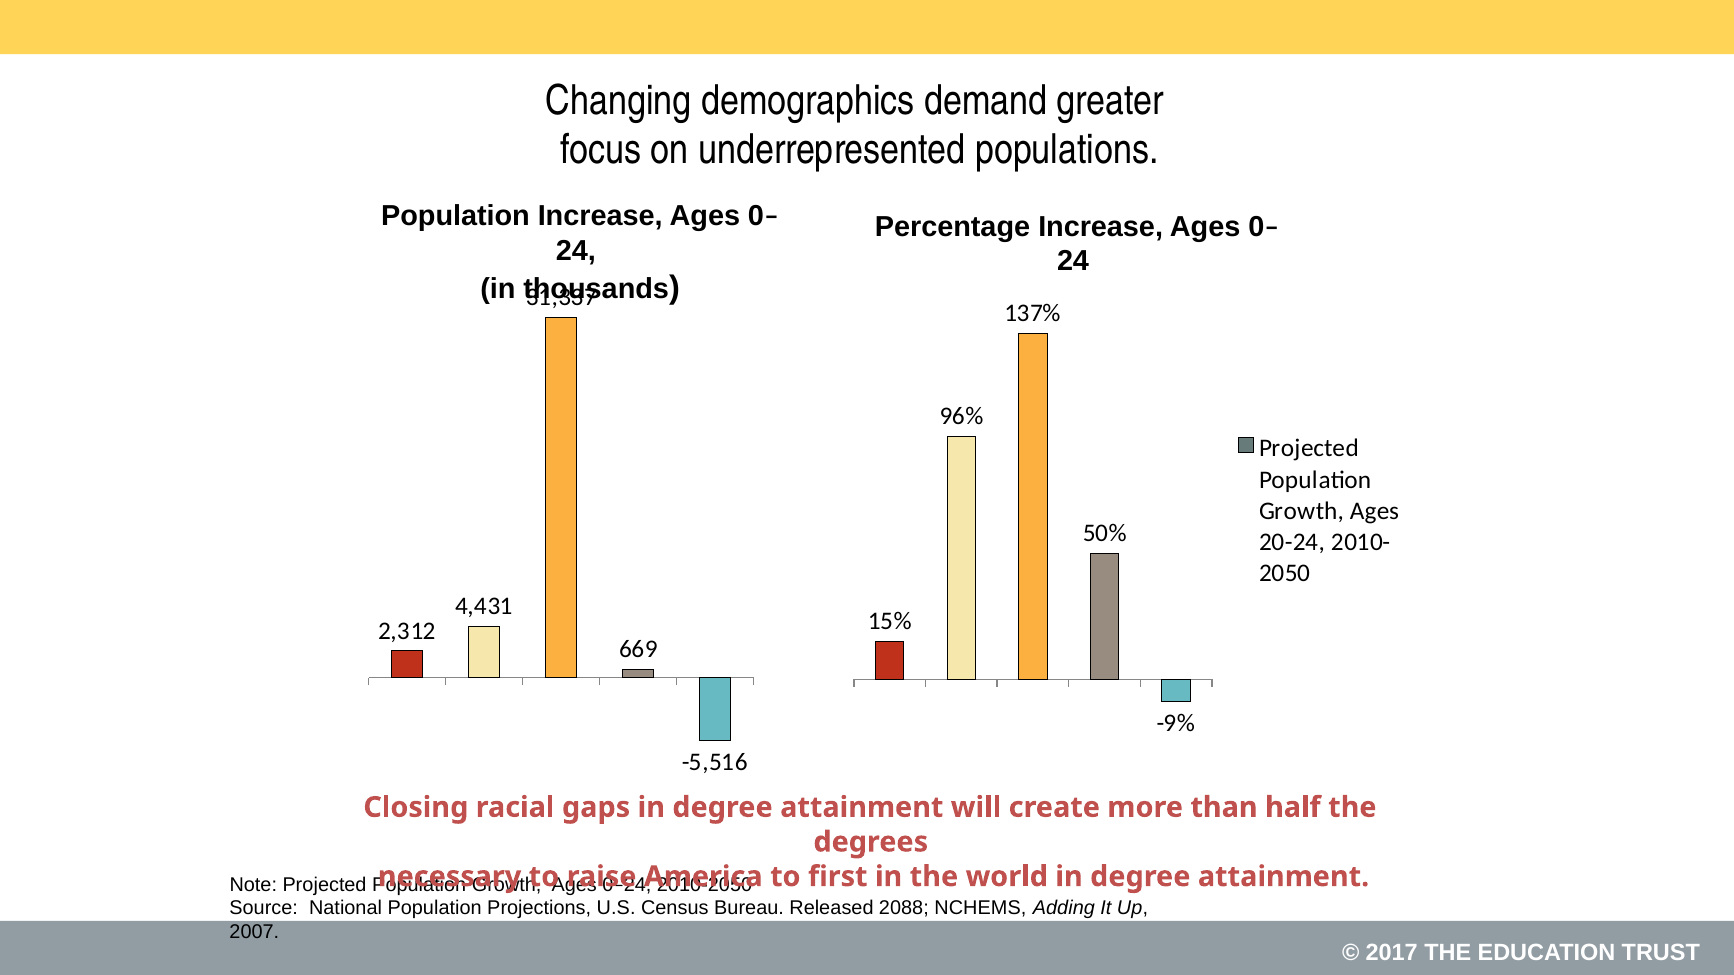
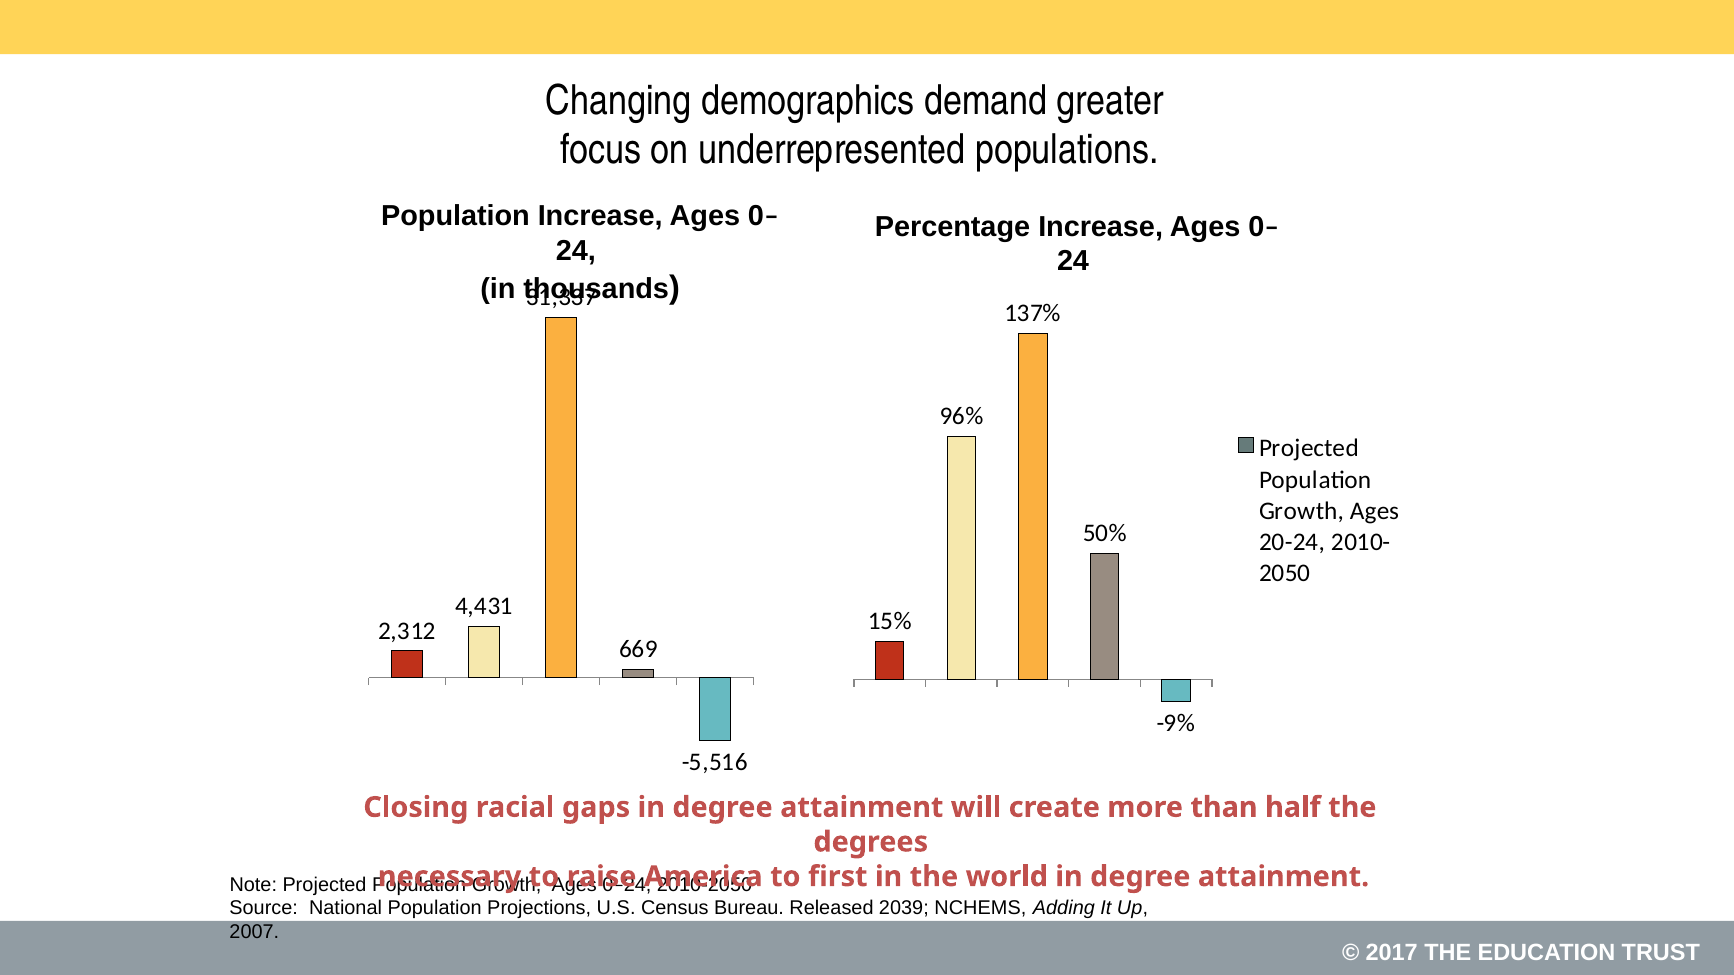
2088: 2088 -> 2039
